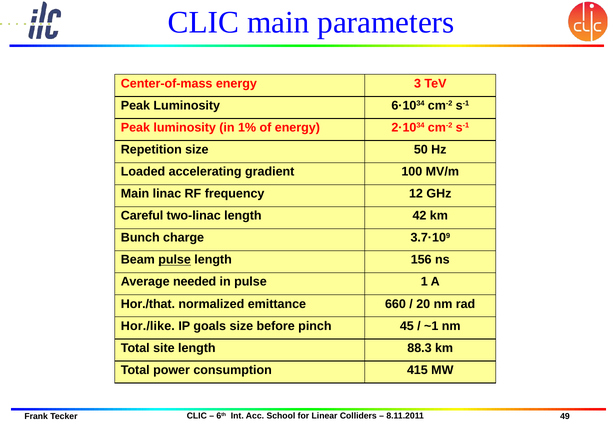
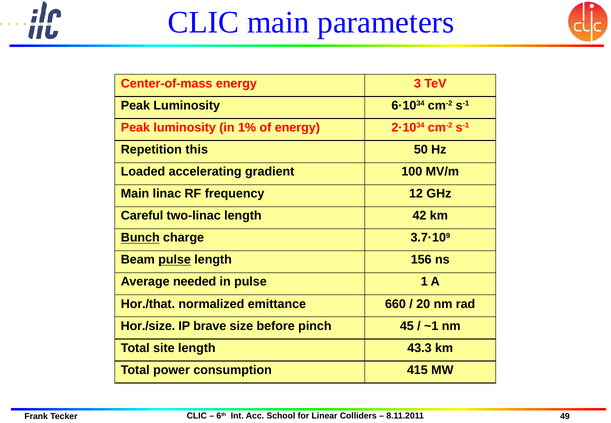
Repetition size: size -> this
Bunch underline: none -> present
Hor./like: Hor./like -> Hor./size
goals: goals -> brave
88.3: 88.3 -> 43.3
